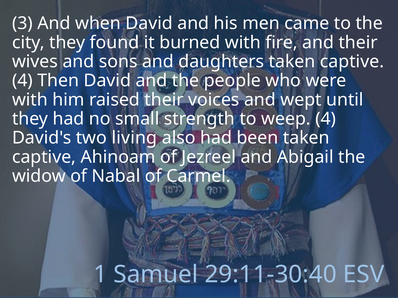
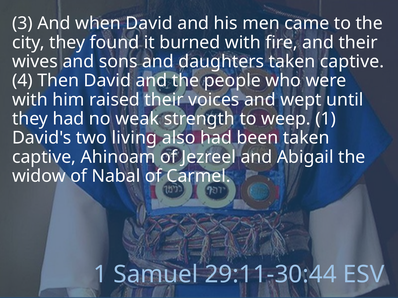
small: small -> weak
weep 4: 4 -> 1
29:11-30:40: 29:11-30:40 -> 29:11-30:44
